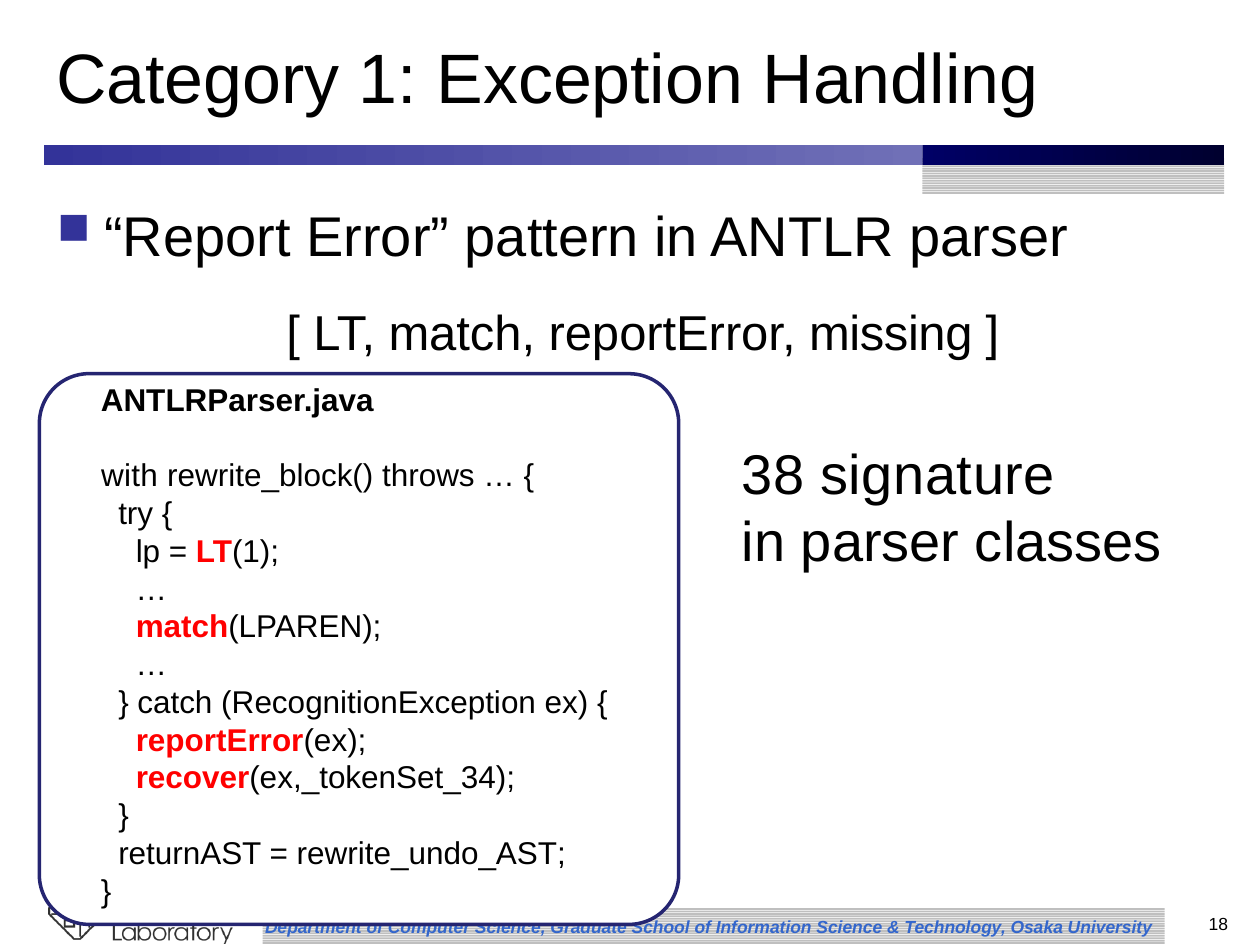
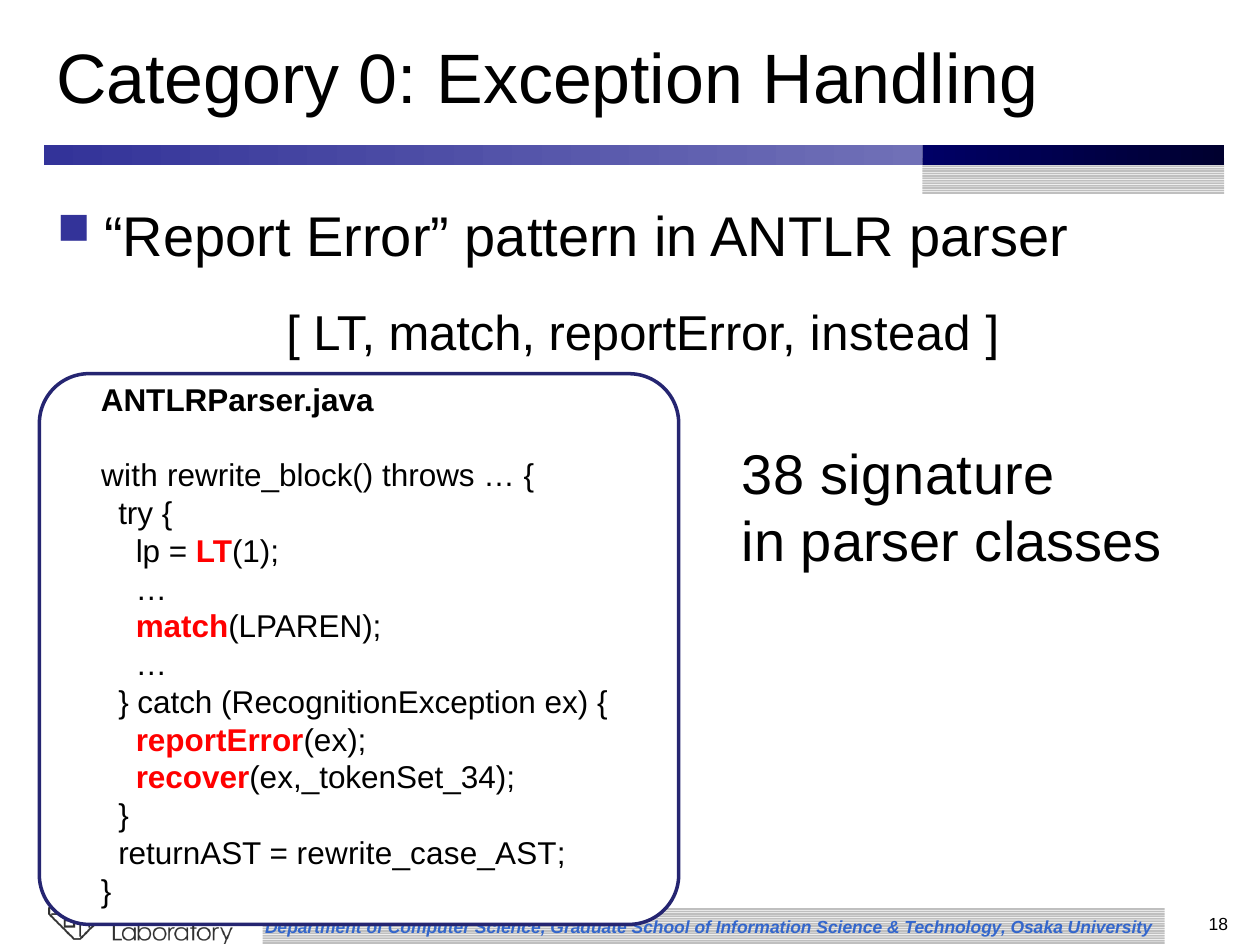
1: 1 -> 0
missing: missing -> instead
rewrite_undo_AST: rewrite_undo_AST -> rewrite_case_AST
